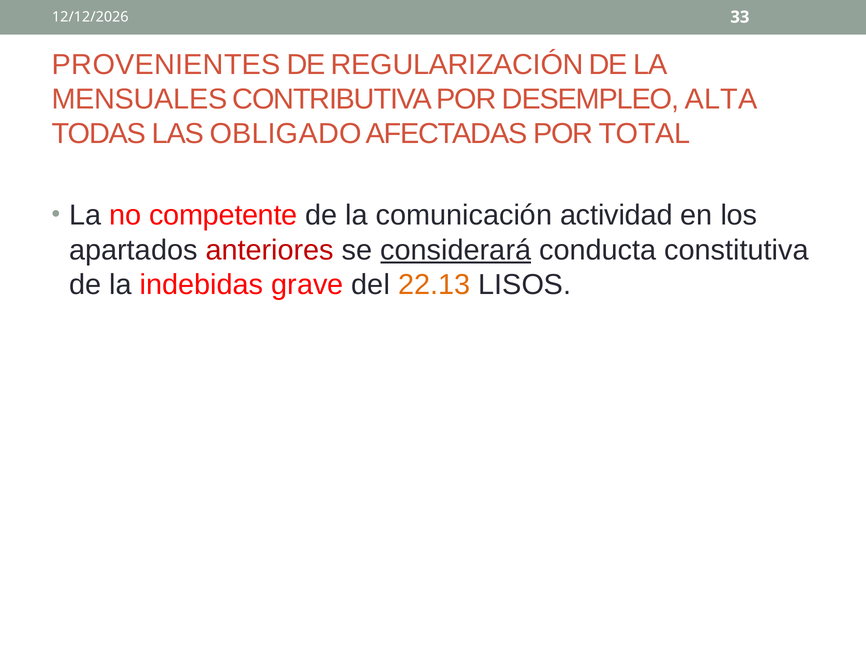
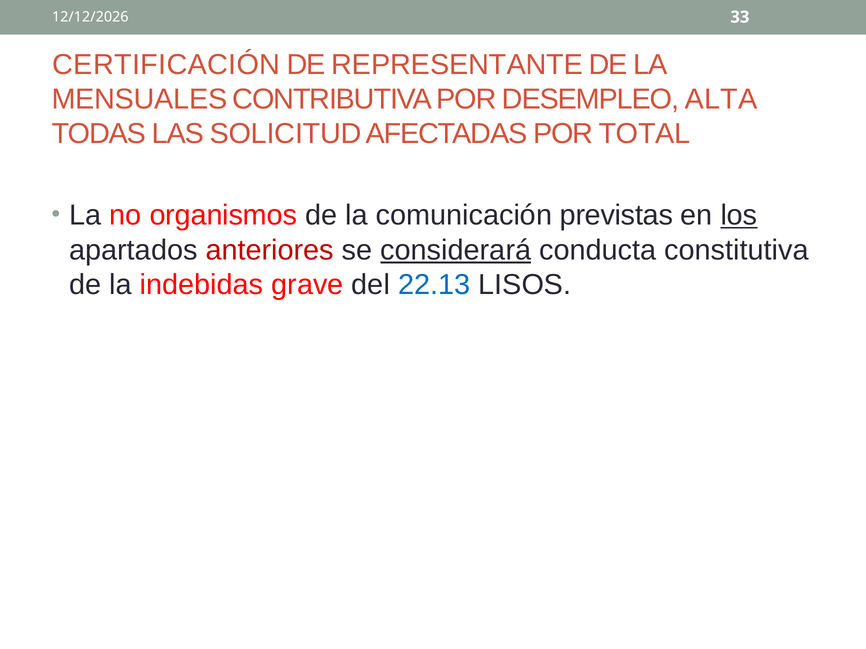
PROVENIENTES: PROVENIENTES -> CERTIFICACIÓN
REGULARIZACIÓN: REGULARIZACIÓN -> REPRESENTANTE
OBLIGADO: OBLIGADO -> SOLICITUD
competente: competente -> organismos
actividad: actividad -> previstas
los underline: none -> present
22.13 colour: orange -> blue
